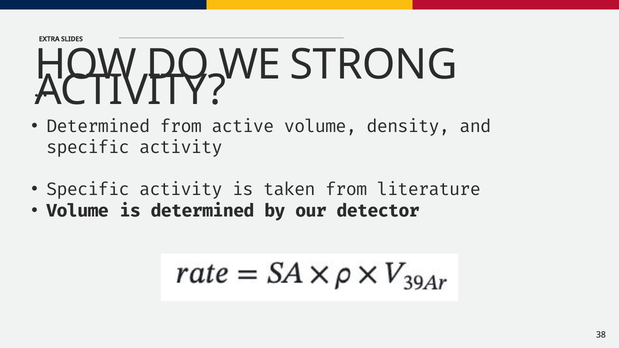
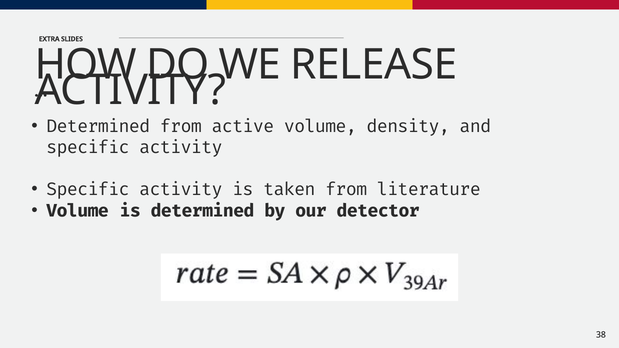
STRONG: STRONG -> RELEASE
